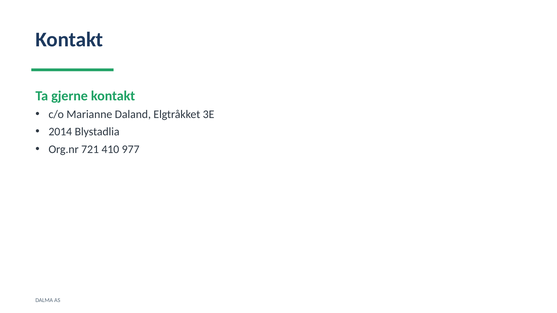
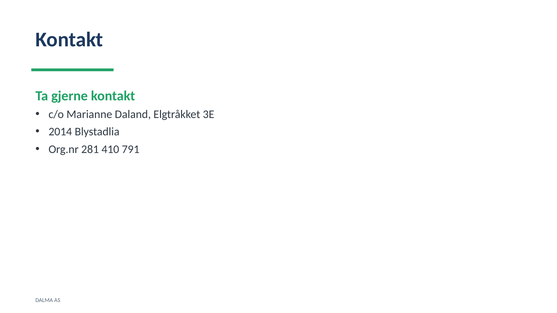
721: 721 -> 281
977: 977 -> 791
